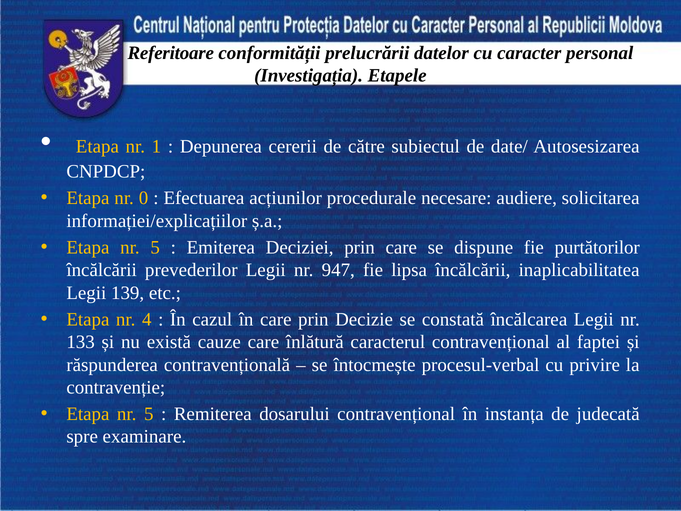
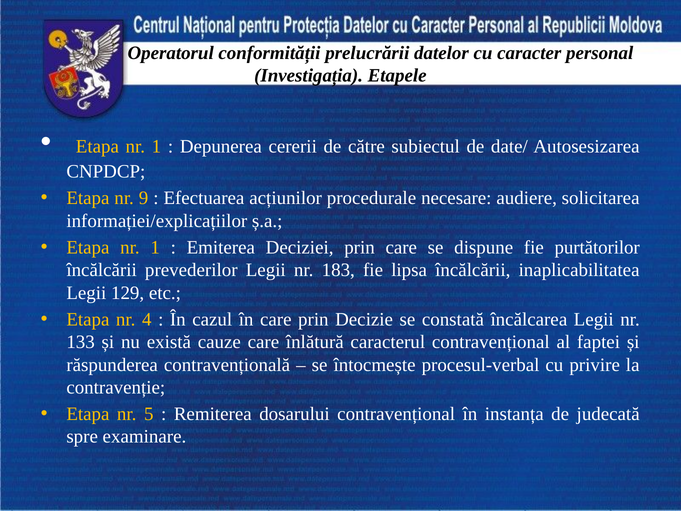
Referitoare: Referitoare -> Operatorul
0: 0 -> 9
5 at (155, 247): 5 -> 1
947: 947 -> 183
139: 139 -> 129
